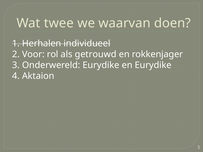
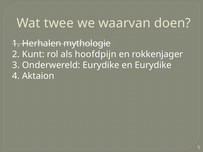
individueel: individueel -> mythologie
Voor: Voor -> Kunt
getrouwd: getrouwd -> hoofdpijn
